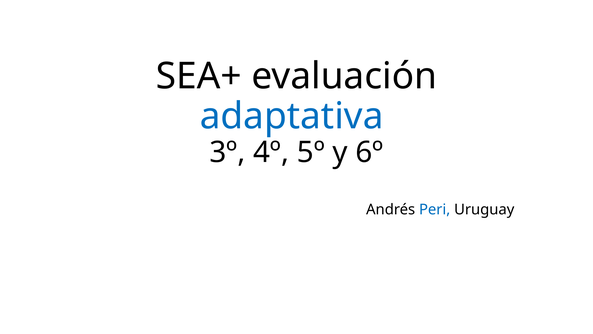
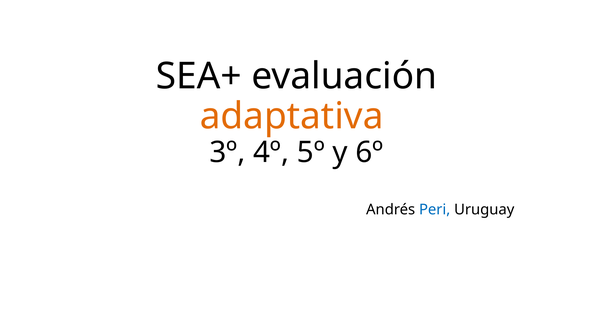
adaptativa colour: blue -> orange
